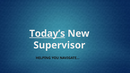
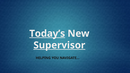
Supervisor underline: none -> present
